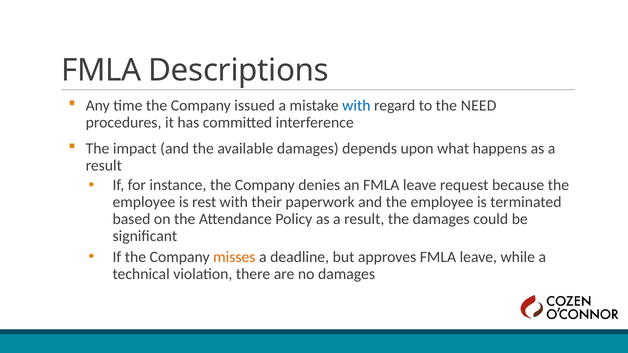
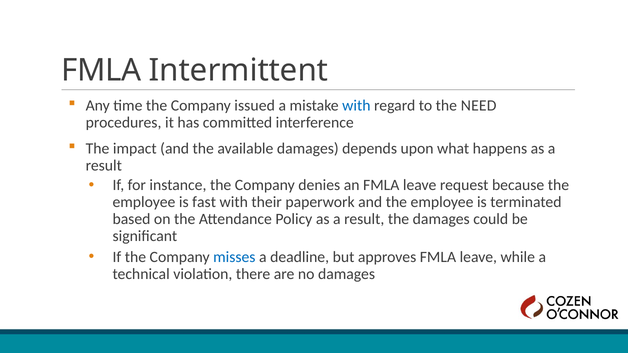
Descriptions: Descriptions -> Intermittent
rest: rest -> fast
misses colour: orange -> blue
